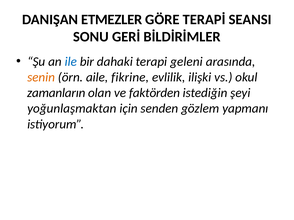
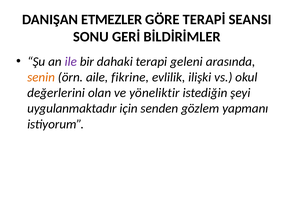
ile colour: blue -> purple
zamanların: zamanların -> değerlerini
faktörden: faktörden -> yöneliktir
yoğunlaşmaktan: yoğunlaşmaktan -> uygulanmaktadır
